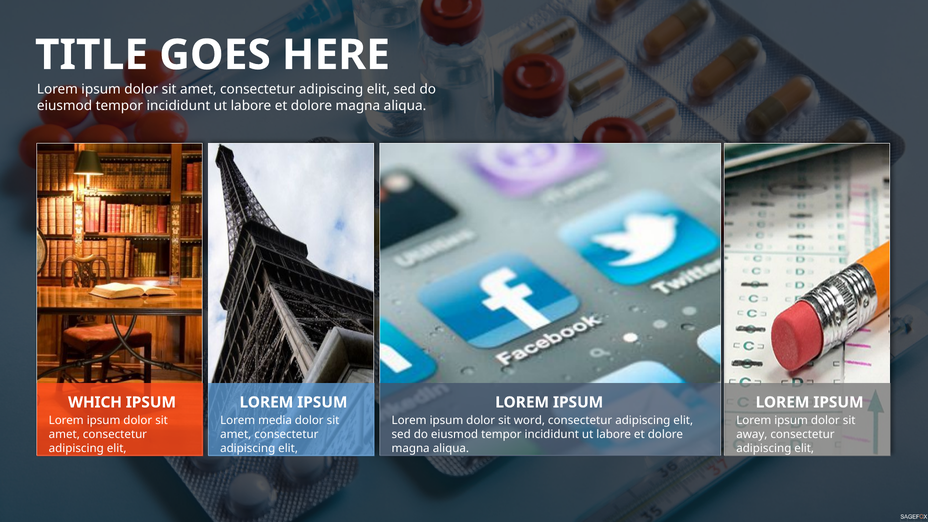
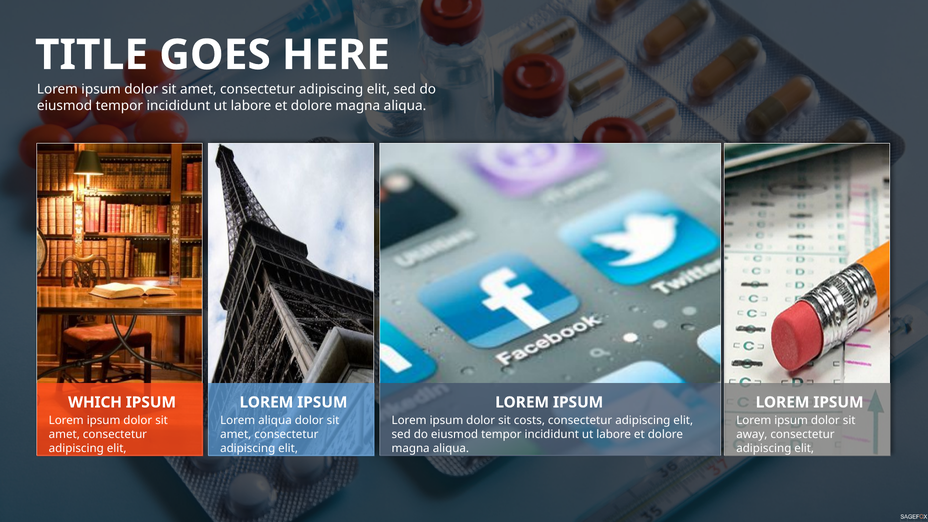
Lorem media: media -> aliqua
word: word -> costs
